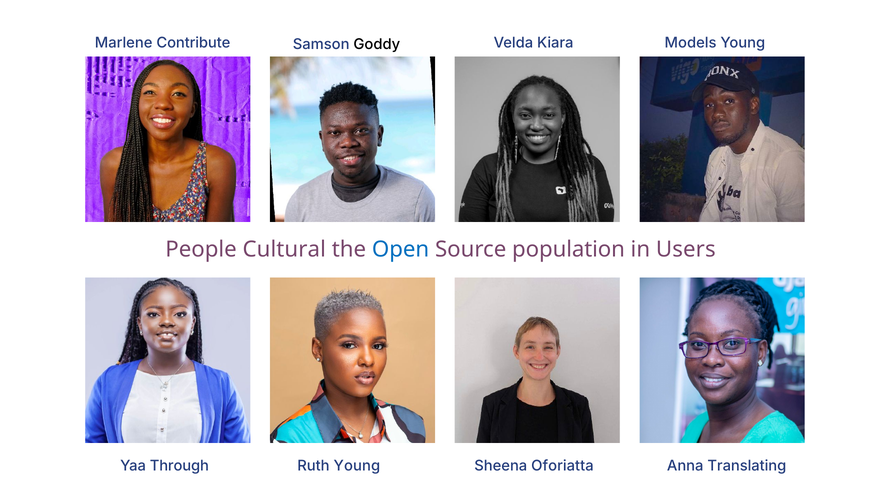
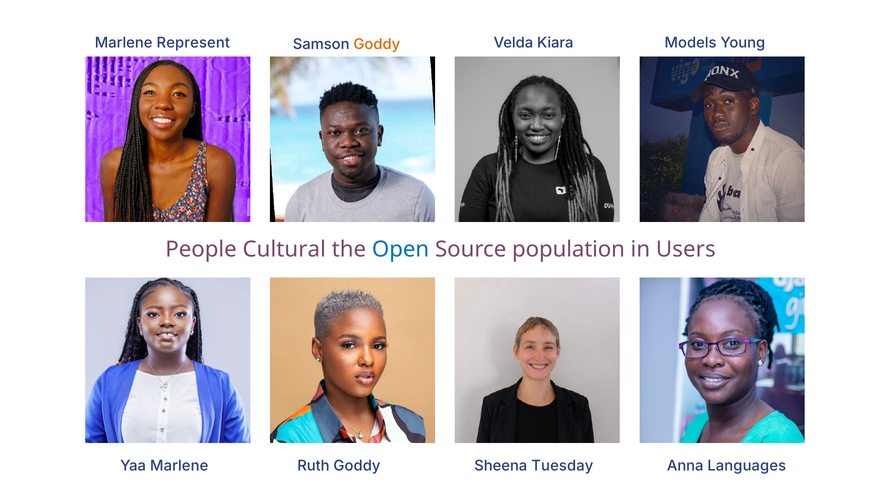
Contribute: Contribute -> Represent
Goddy at (377, 44) colour: black -> orange
Ruth Young: Young -> Goddy
Oforiatta: Oforiatta -> Tuesday
Translating: Translating -> Languages
Yaa Through: Through -> Marlene
